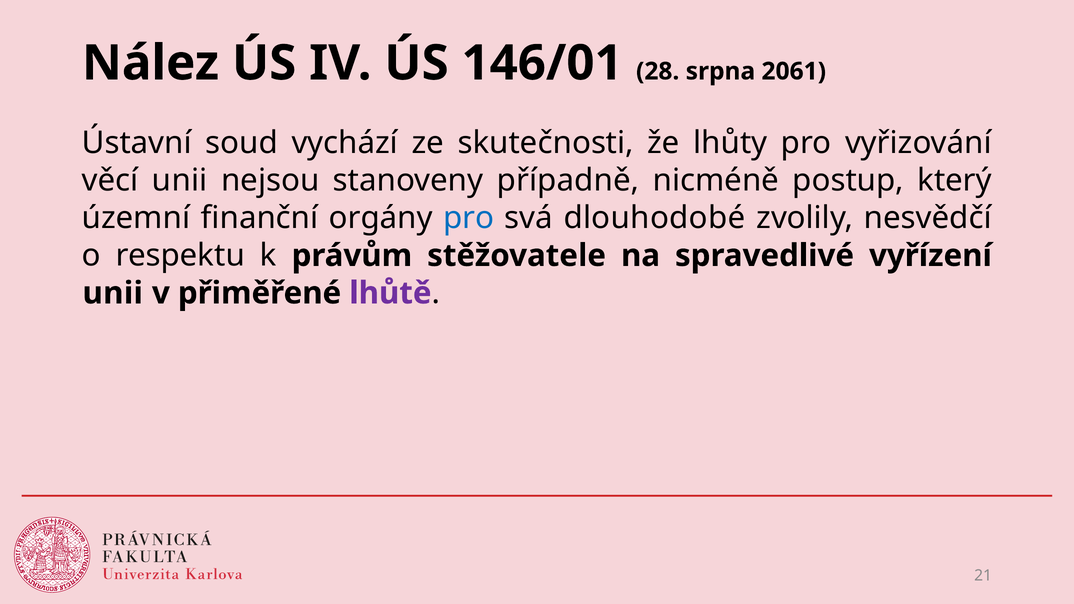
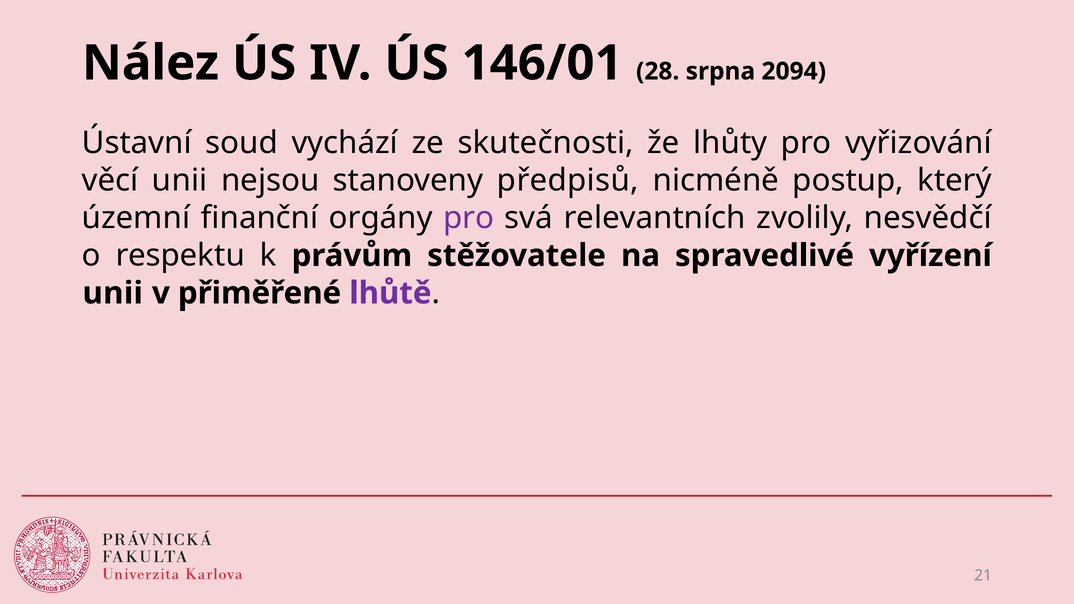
2061: 2061 -> 2094
případně: případně -> předpisů
pro at (469, 218) colour: blue -> purple
dlouhodobé: dlouhodobé -> relevantních
